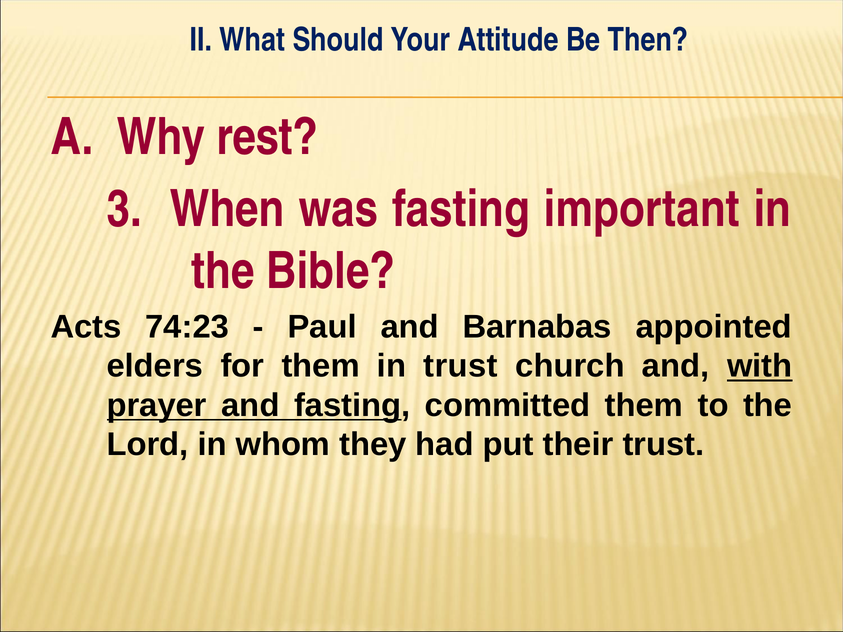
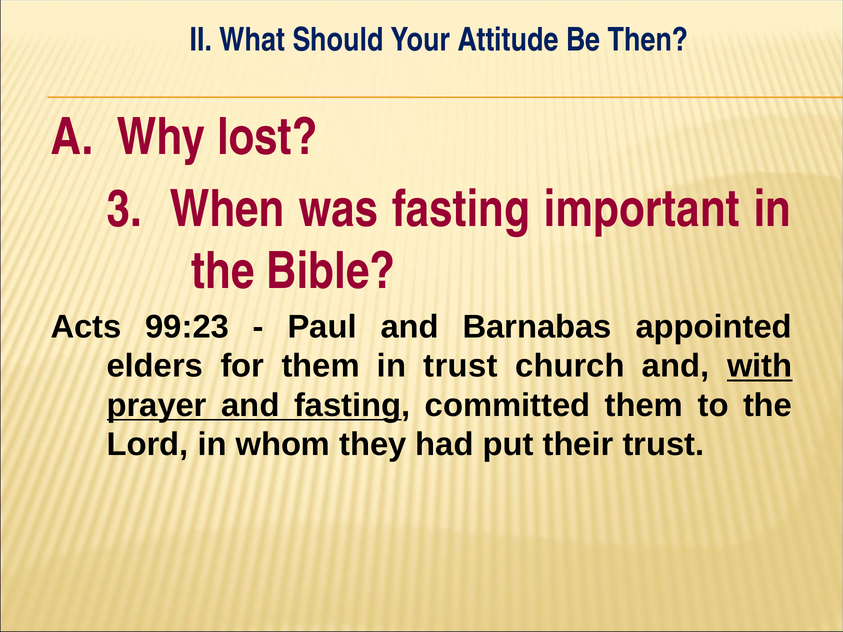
rest: rest -> lost
74:23: 74:23 -> 99:23
